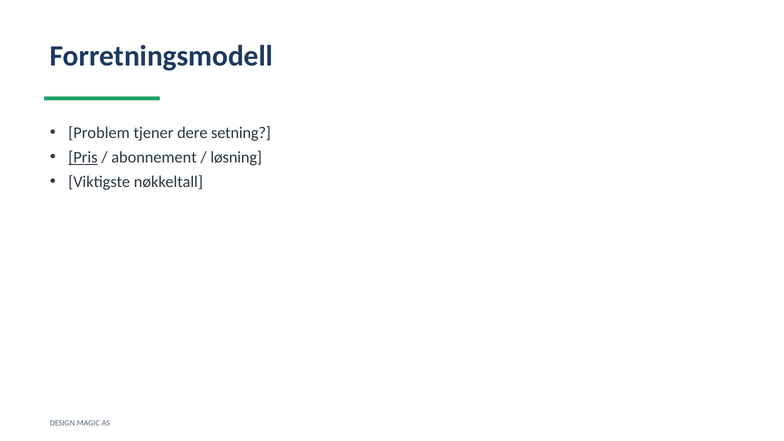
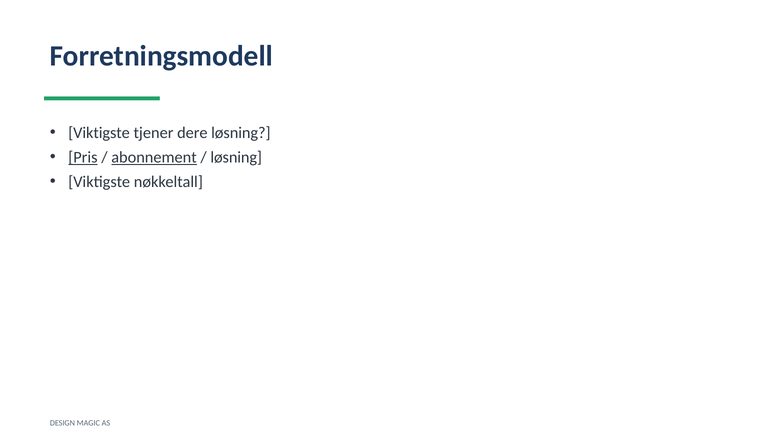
Problem at (99, 133): Problem -> Viktigste
dere setning: setning -> løsning
abonnement underline: none -> present
